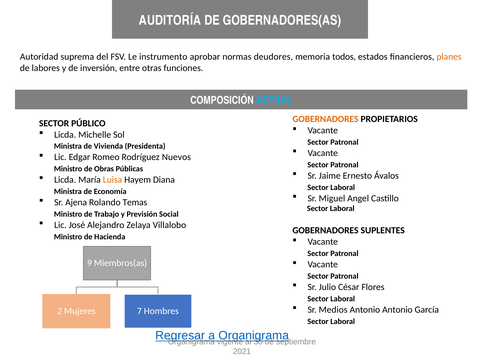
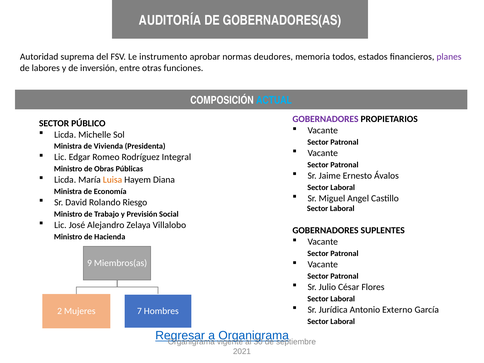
planes colour: orange -> purple
GOBERNADORES at (325, 119) colour: orange -> purple
Nuevos: Nuevos -> Integral
Ajena: Ajena -> David
Temas: Temas -> Riesgo
Medios: Medios -> Jurídica
Antonio Antonio: Antonio -> Externo
